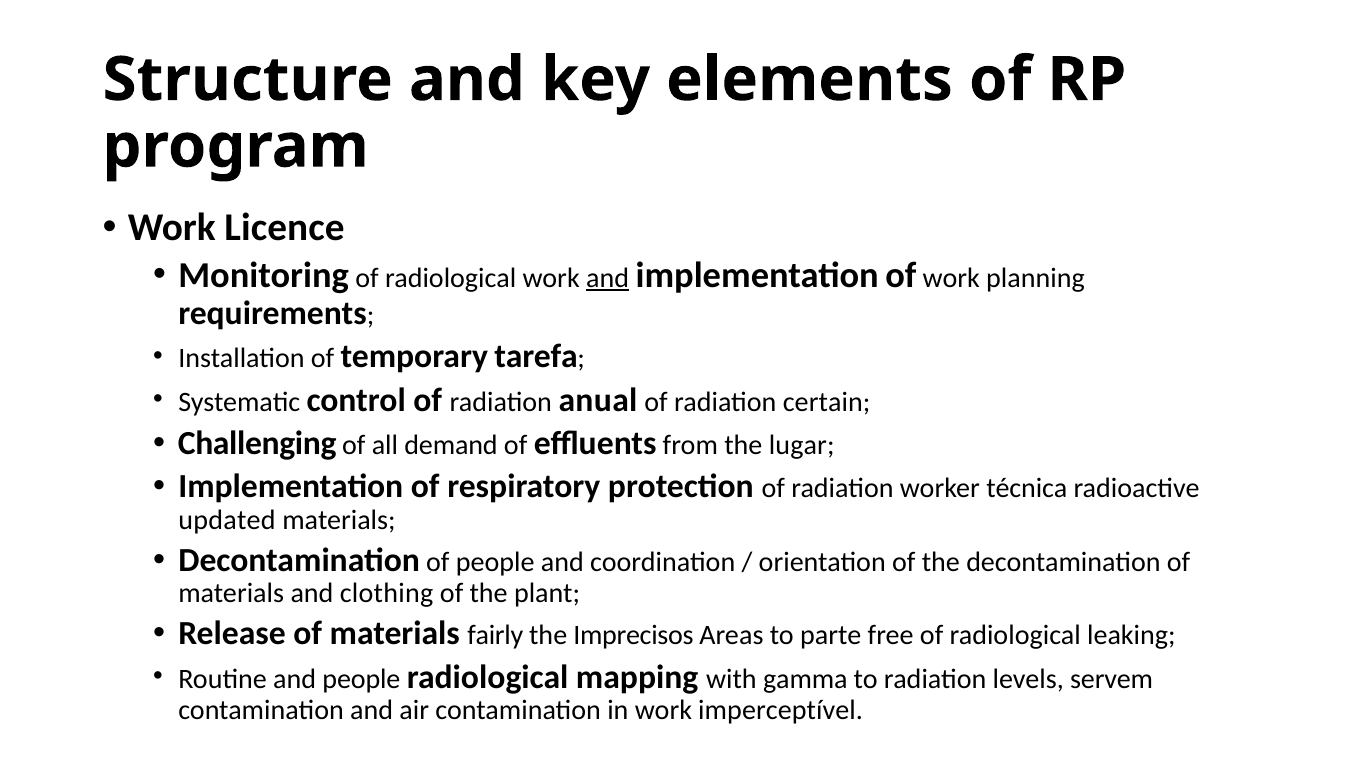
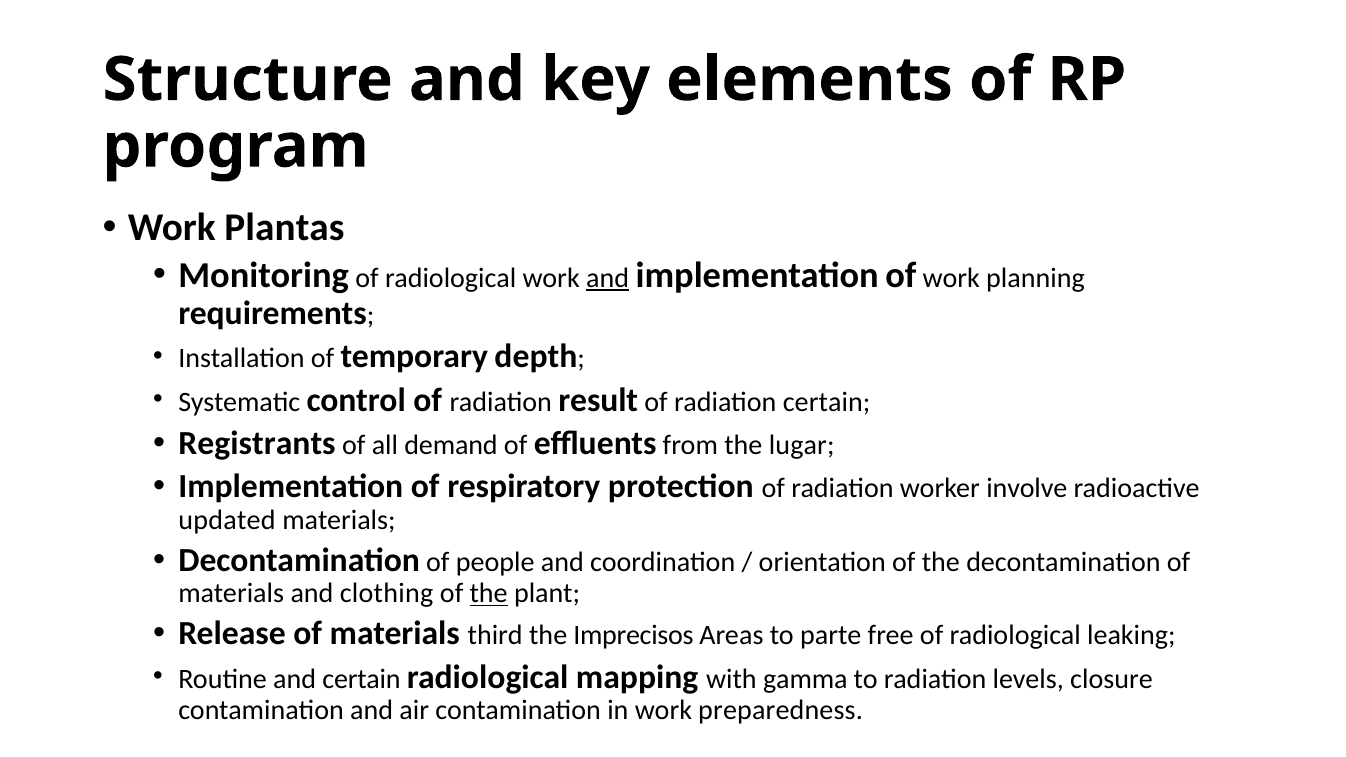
Licence: Licence -> Plantas
tarefa: tarefa -> depth
anual: anual -> result
Challenging: Challenging -> Registrants
técnica: técnica -> involve
the at (489, 594) underline: none -> present
fairly: fairly -> third
and people: people -> certain
servem: servem -> closure
imperceptível: imperceptível -> preparedness
